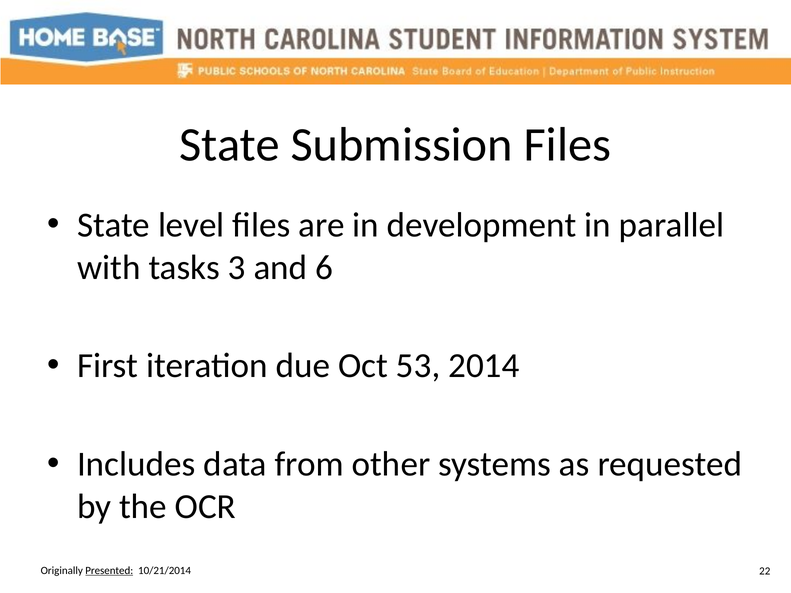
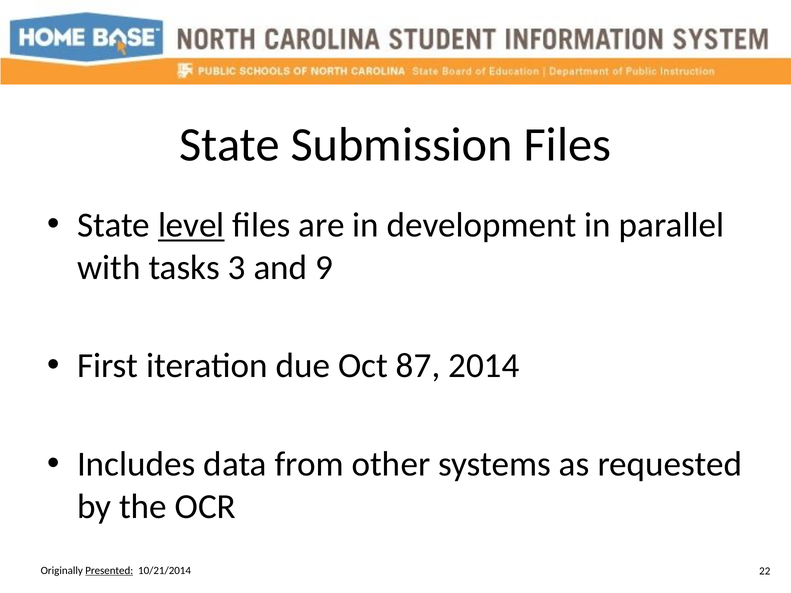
level underline: none -> present
6: 6 -> 9
53: 53 -> 87
